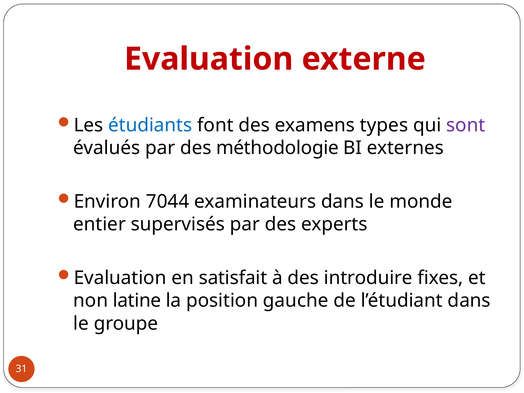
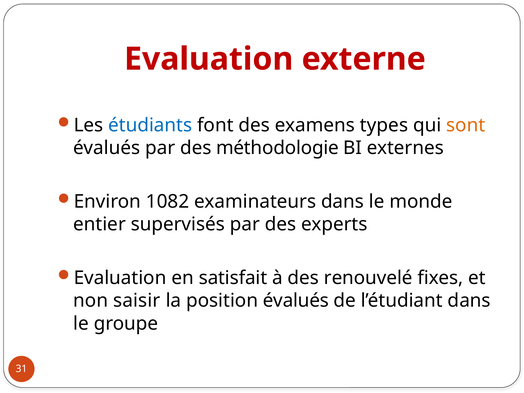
sont colour: purple -> orange
7044: 7044 -> 1082
introduire: introduire -> renouvelé
latine: latine -> saisir
position gauche: gauche -> évalués
